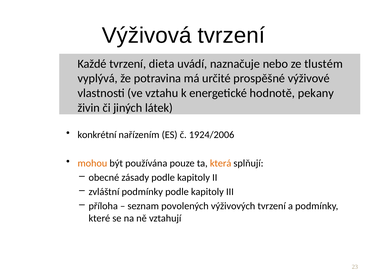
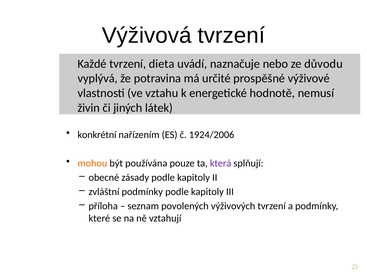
tlustém: tlustém -> důvodu
pekany: pekany -> nemusí
která colour: orange -> purple
